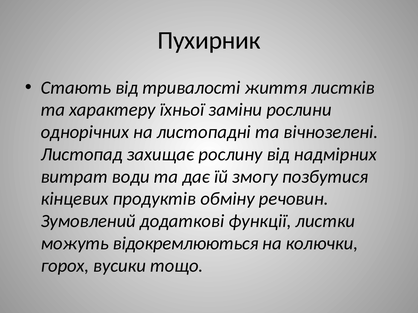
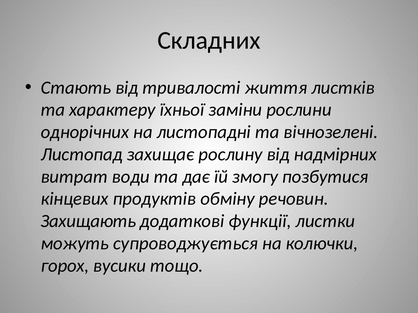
Пухирник: Пухирник -> Складних
Зумовлений: Зумовлений -> Захищають
відокремлюються: відокремлюються -> супроводжується
